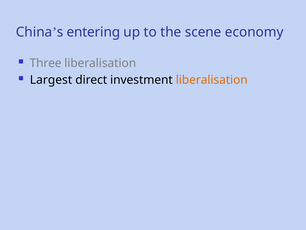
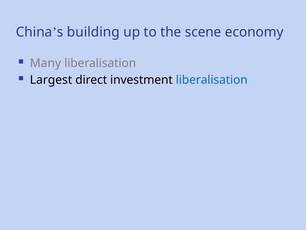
entering: entering -> building
Three: Three -> Many
liberalisation at (212, 80) colour: orange -> blue
